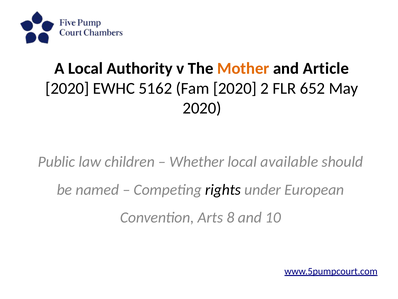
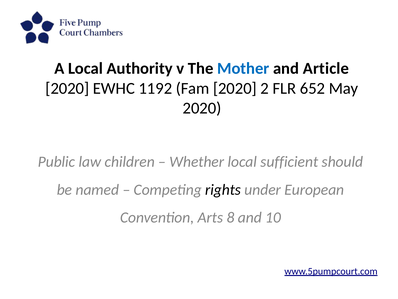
Mother colour: orange -> blue
5162: 5162 -> 1192
available: available -> sufficient
